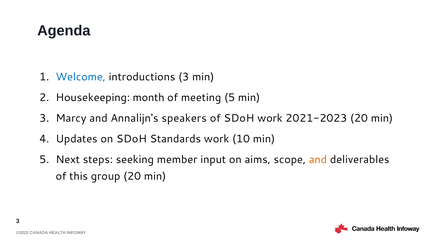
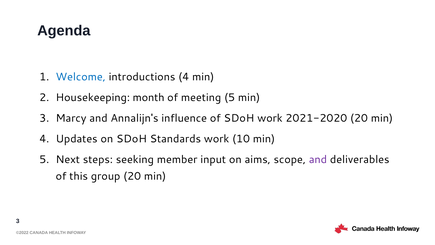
introductions 3: 3 -> 4
speakers: speakers -> influence
2021-2023: 2021-2023 -> 2021-2020
and at (318, 159) colour: orange -> purple
